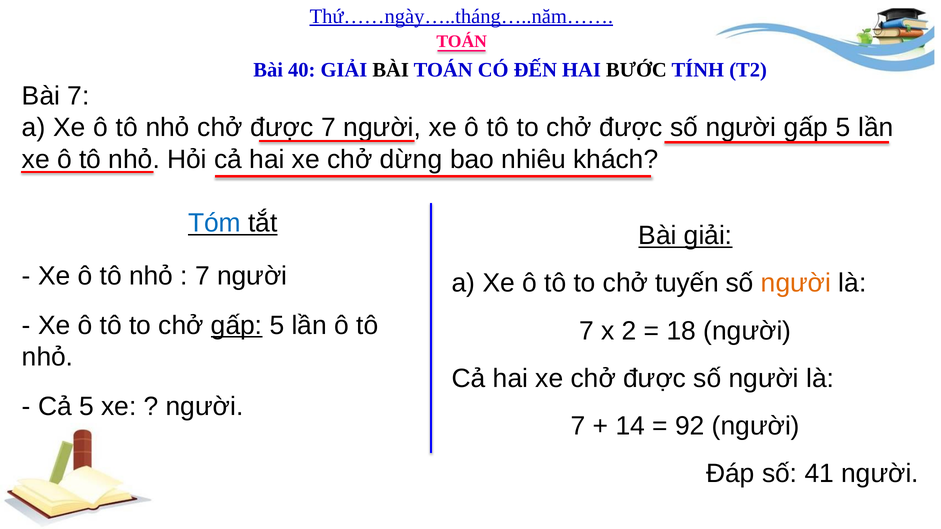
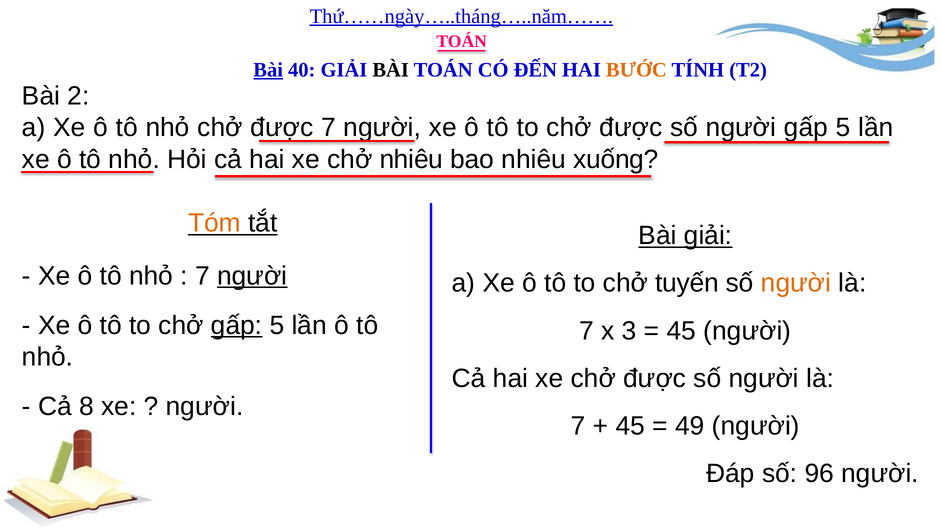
Bài at (268, 70) underline: none -> present
BƯỚC colour: black -> orange
Bài 7: 7 -> 2
chở dừng: dừng -> nhiêu
khách: khách -> xuống
Tóm colour: blue -> orange
người at (252, 276) underline: none -> present
2: 2 -> 3
18 at (681, 331): 18 -> 45
Cả 5: 5 -> 8
14 at (630, 426): 14 -> 45
92: 92 -> 49
41: 41 -> 96
